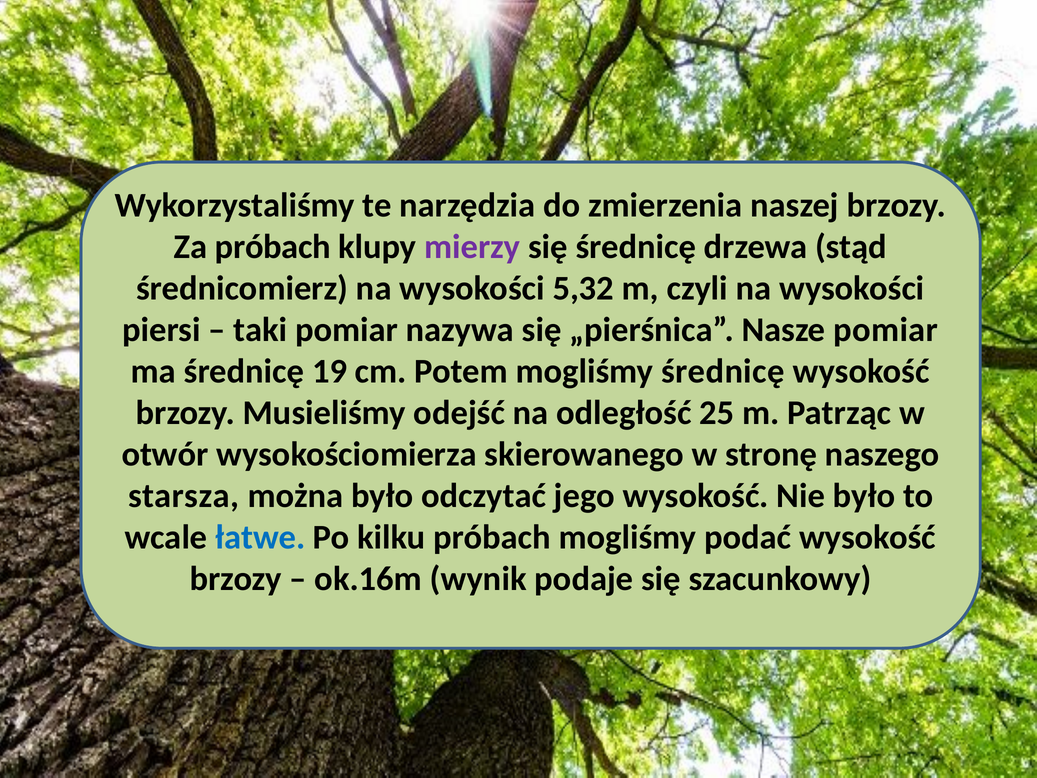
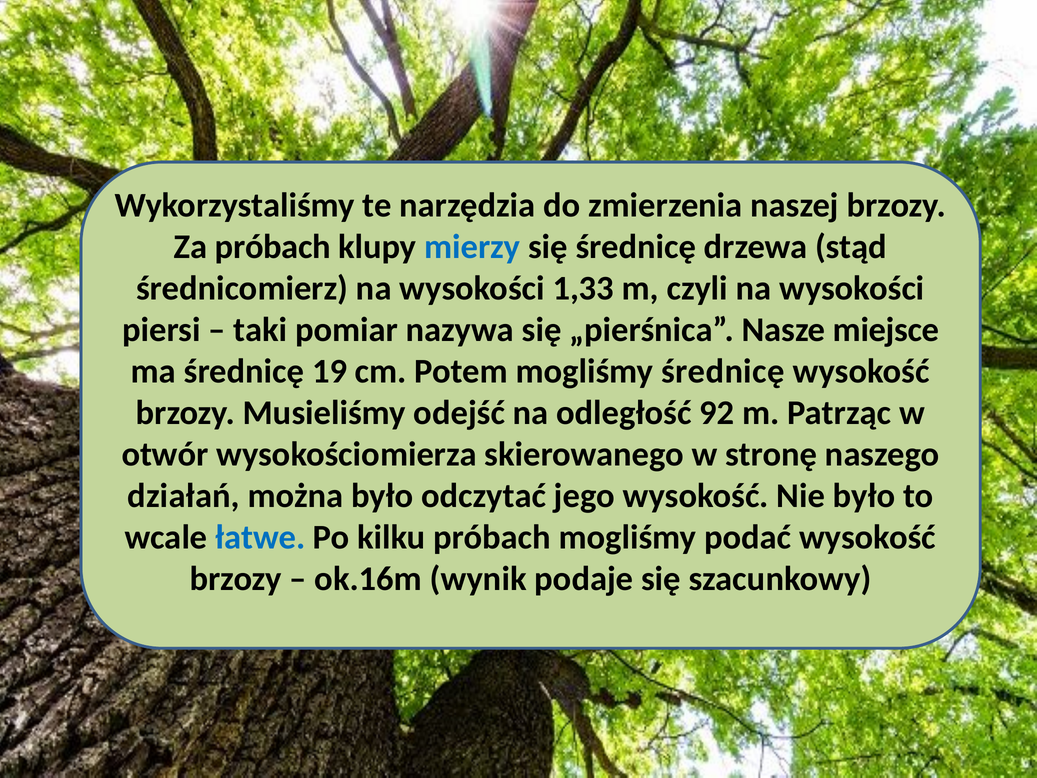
mierzy colour: purple -> blue
5,32: 5,32 -> 1,33
Nasze pomiar: pomiar -> miejsce
25: 25 -> 92
starsza: starsza -> działań
